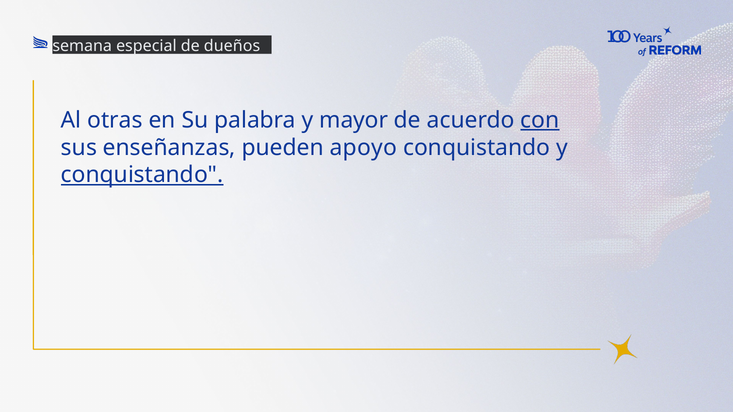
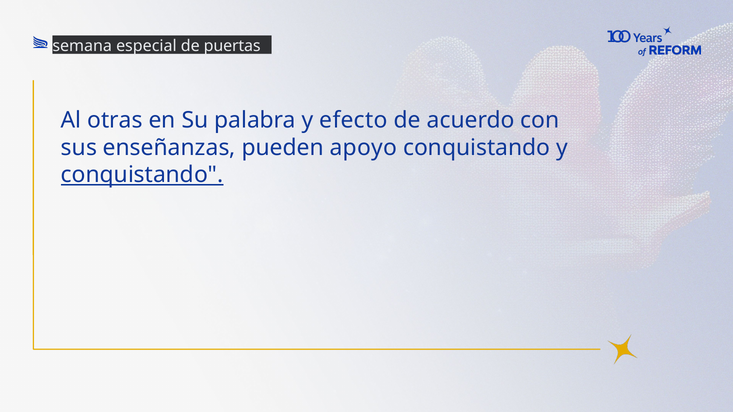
dueños: dueños -> puertas
mayor: mayor -> efecto
con underline: present -> none
